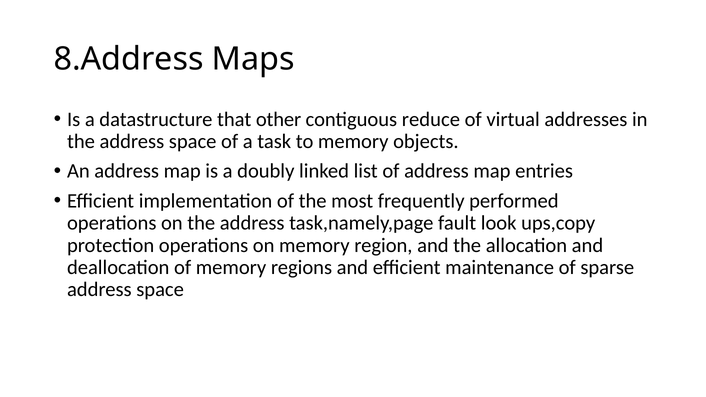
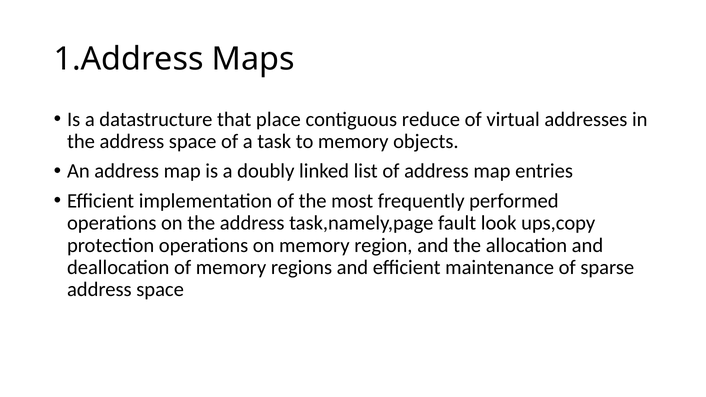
8.Address: 8.Address -> 1.Address
other: other -> place
